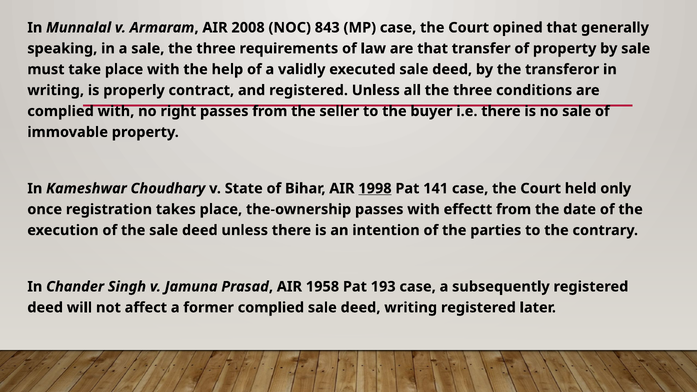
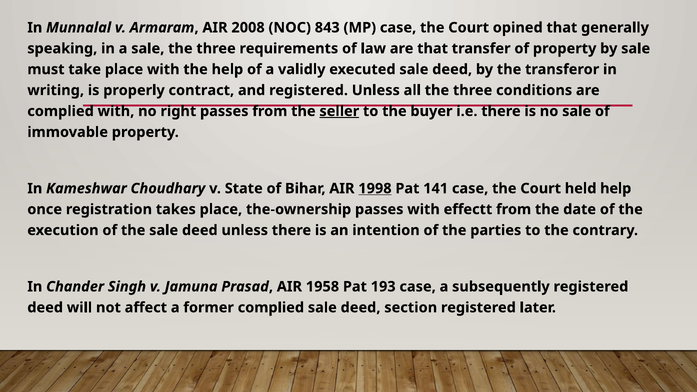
seller underline: none -> present
held only: only -> help
deed writing: writing -> section
